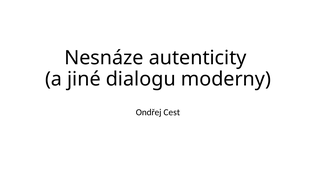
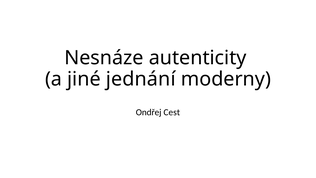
dialogu: dialogu -> jednání
